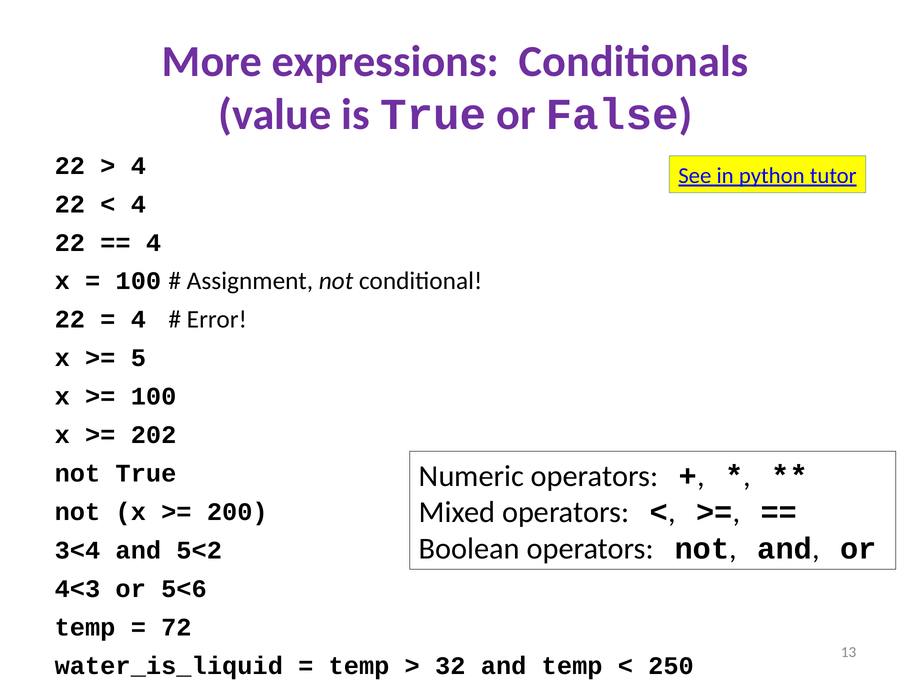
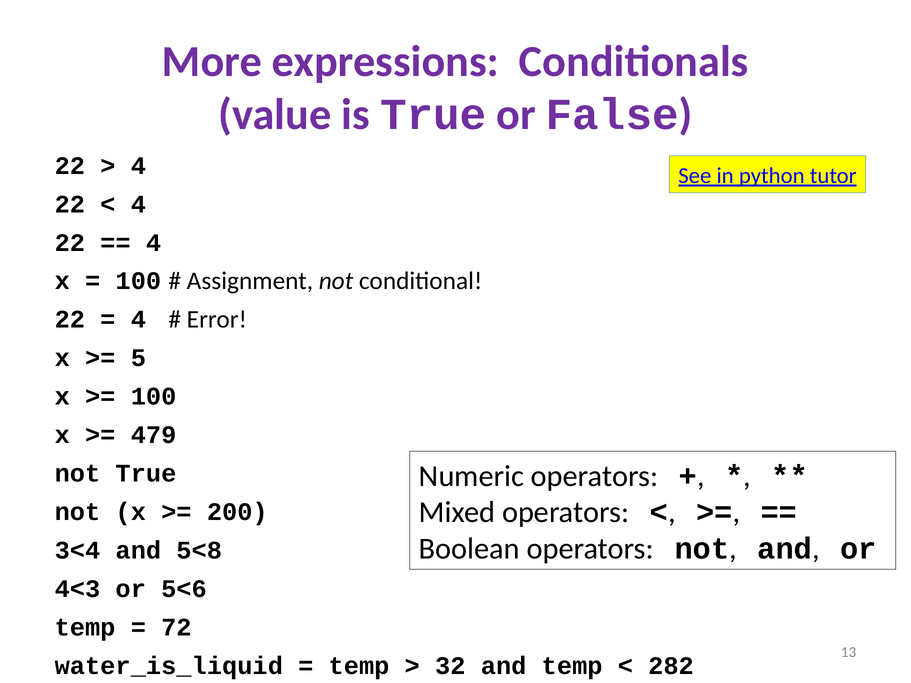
202: 202 -> 479
5<2: 5<2 -> 5<8
250: 250 -> 282
